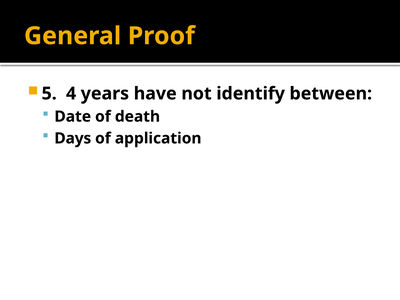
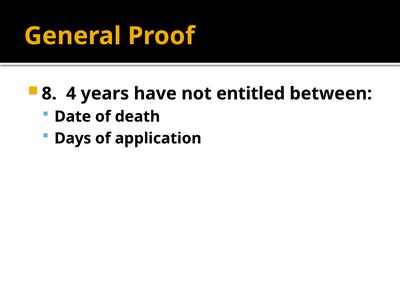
5: 5 -> 8
identify: identify -> entitled
